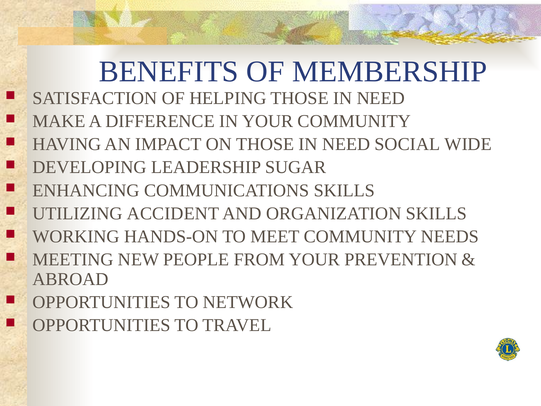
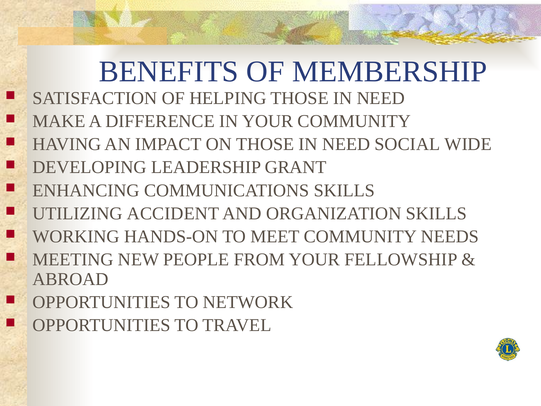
SUGAR: SUGAR -> GRANT
PREVENTION: PREVENTION -> FELLOWSHIP
